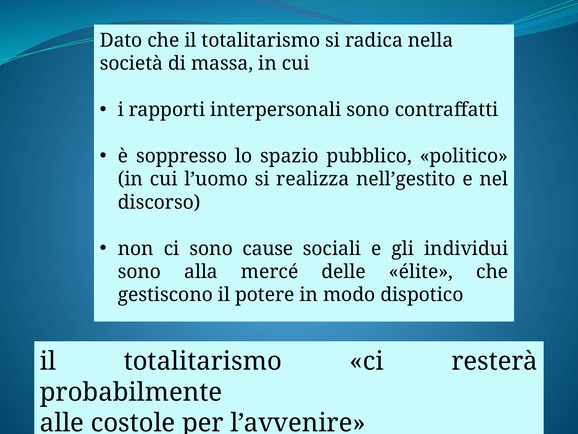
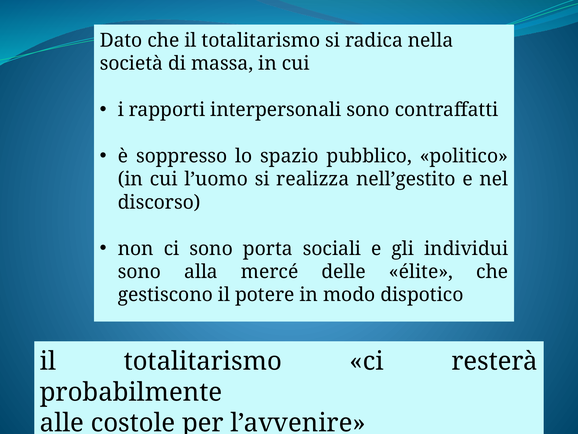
cause: cause -> porta
